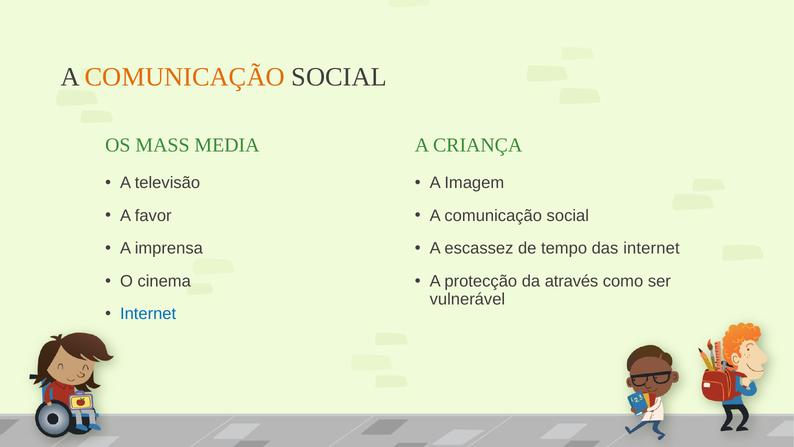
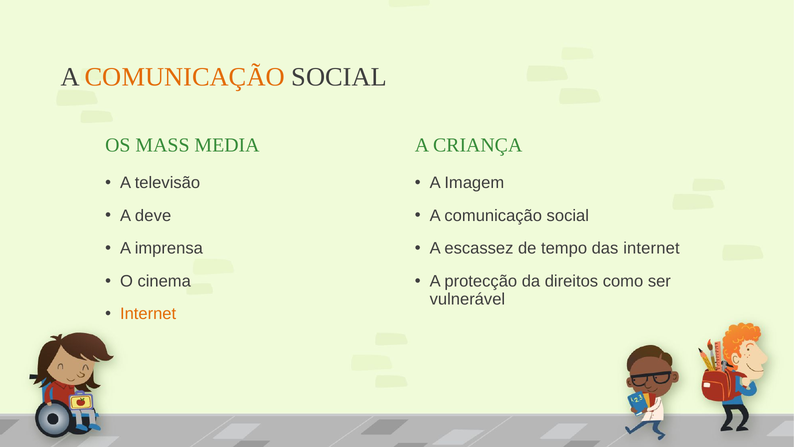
favor: favor -> deve
através: através -> direitos
Internet at (148, 314) colour: blue -> orange
